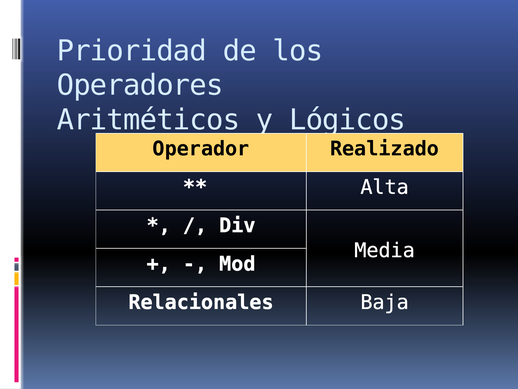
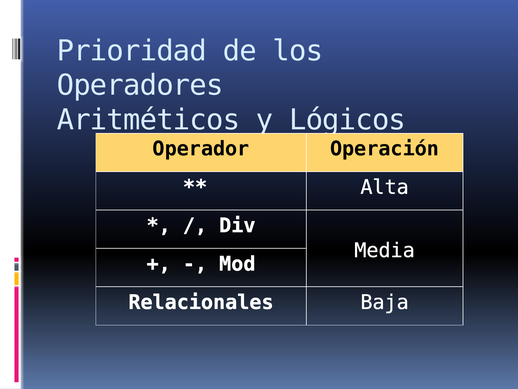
Realizado: Realizado -> Operación
